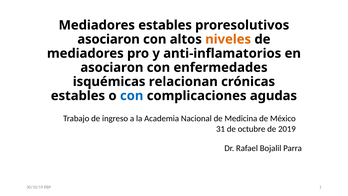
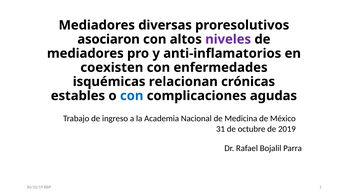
Mediadores estables: estables -> diversas
niveles colour: orange -> purple
asociaron at (112, 67): asociaron -> coexisten
